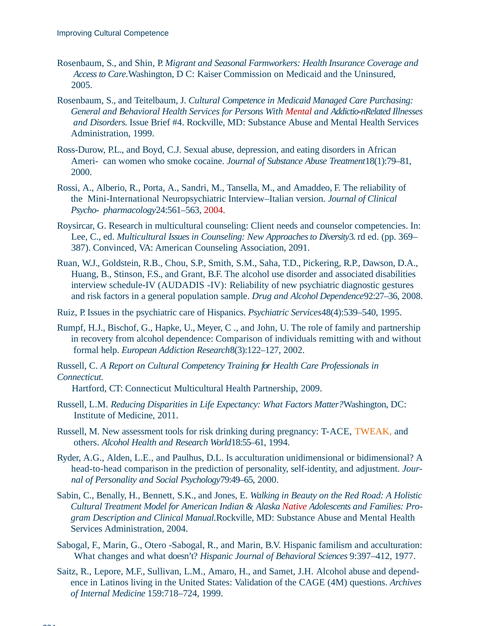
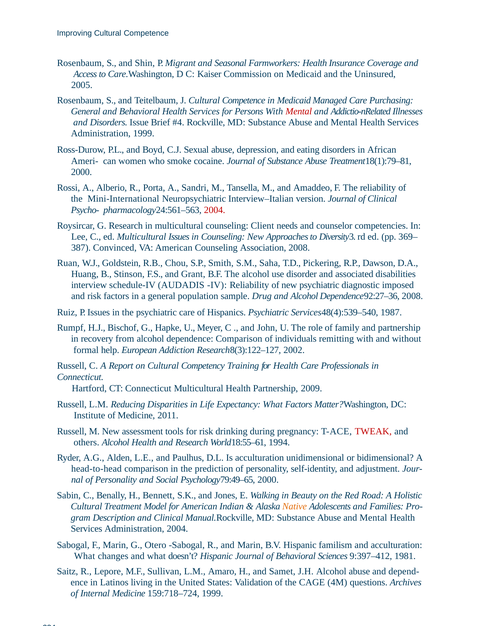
Association 2091: 2091 -> 2008
gestures: gestures -> imposed
1995: 1995 -> 1987
TWEAK colour: orange -> red
Native colour: red -> orange
1977: 1977 -> 1981
